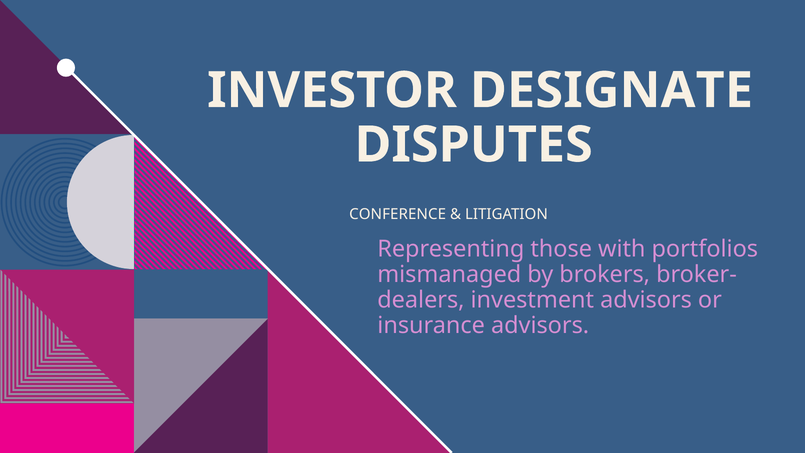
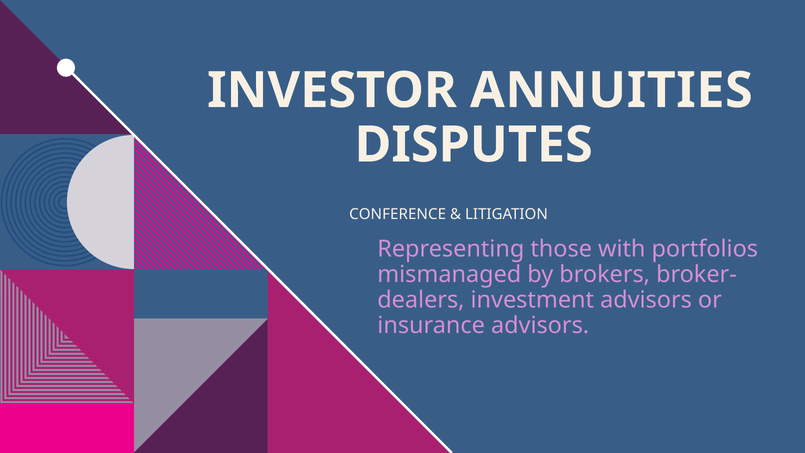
DESIGNATE: DESIGNATE -> ANNUITIES
